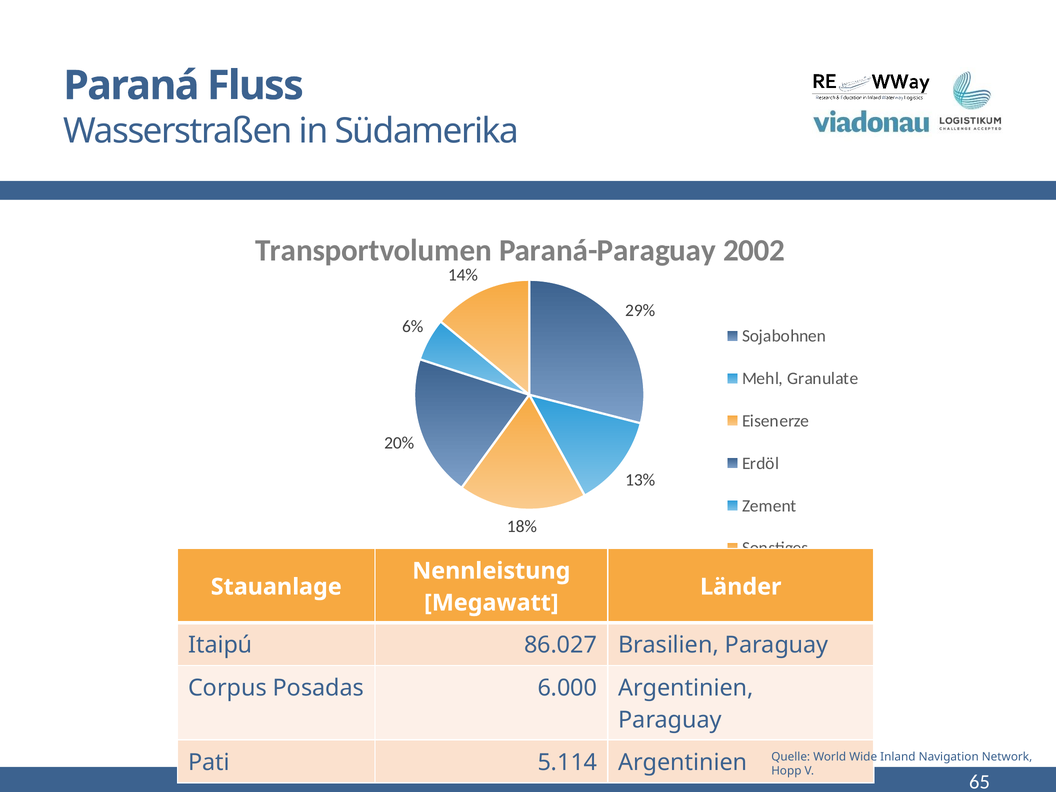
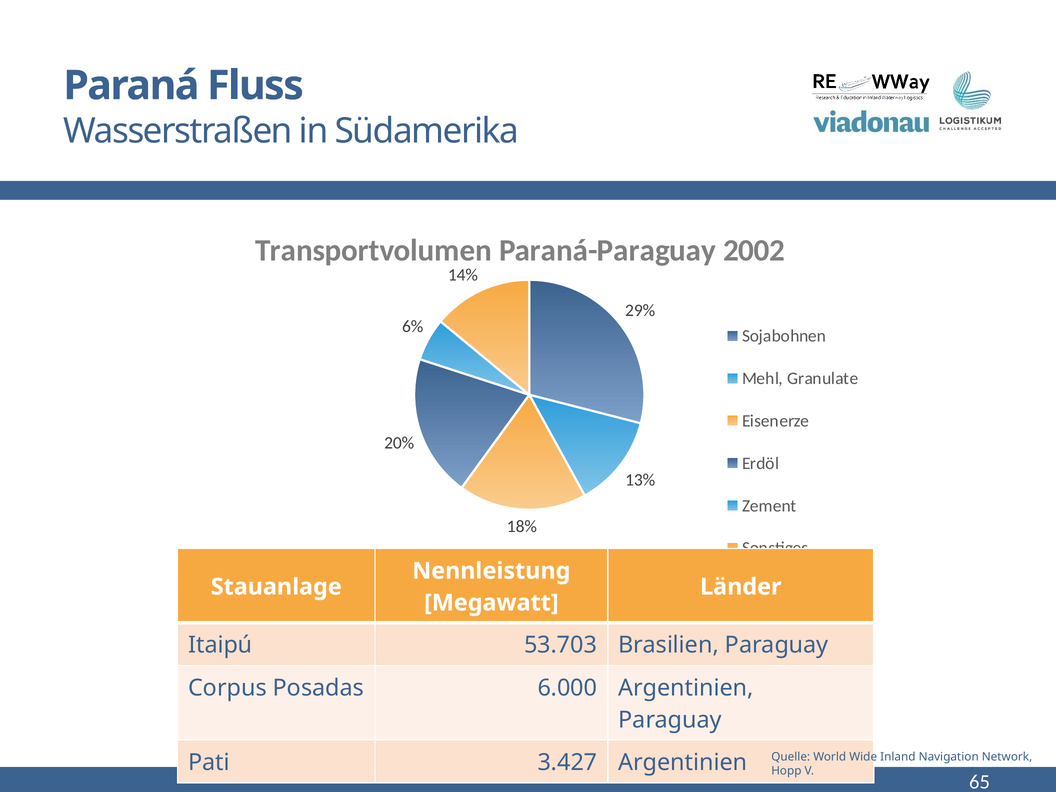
86.027: 86.027 -> 53.703
5.114: 5.114 -> 3.427
